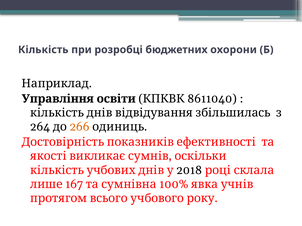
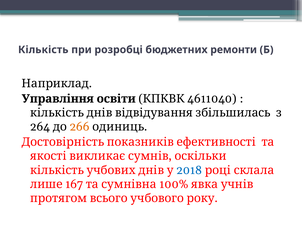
охорони: охорони -> ремонти
8611040: 8611040 -> 4611040
2018 colour: black -> blue
